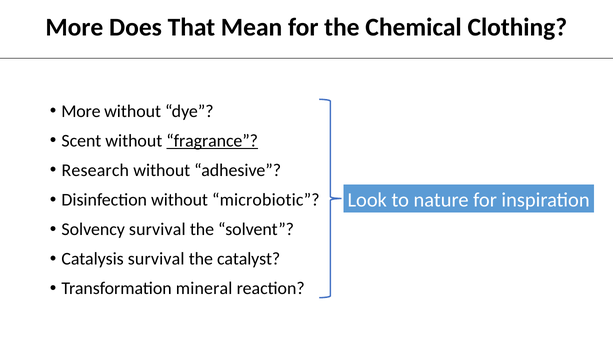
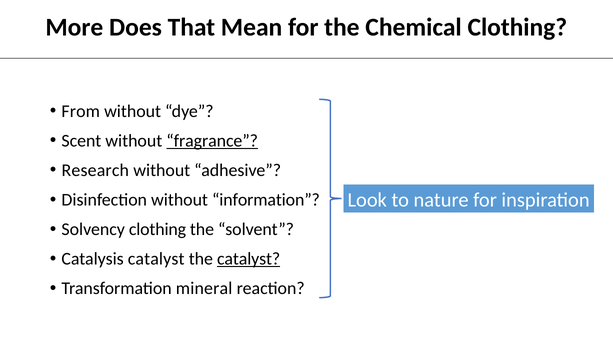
More at (81, 111): More -> From
microbiotic: microbiotic -> information
Solvency survival: survival -> clothing
Catalysis survival: survival -> catalyst
catalyst at (249, 259) underline: none -> present
